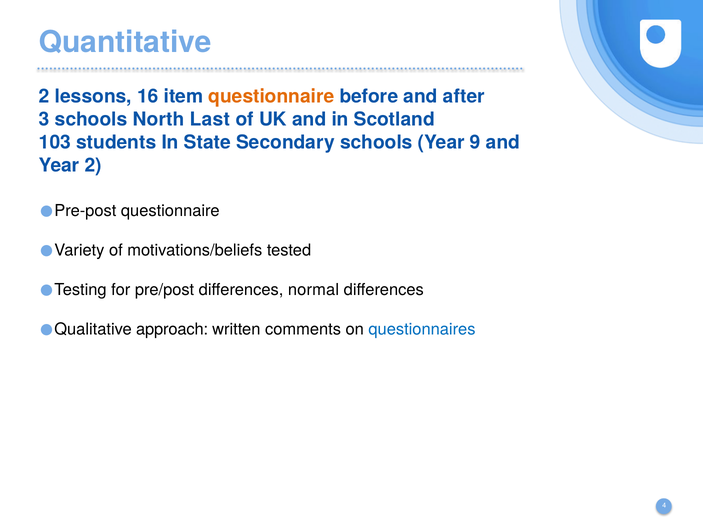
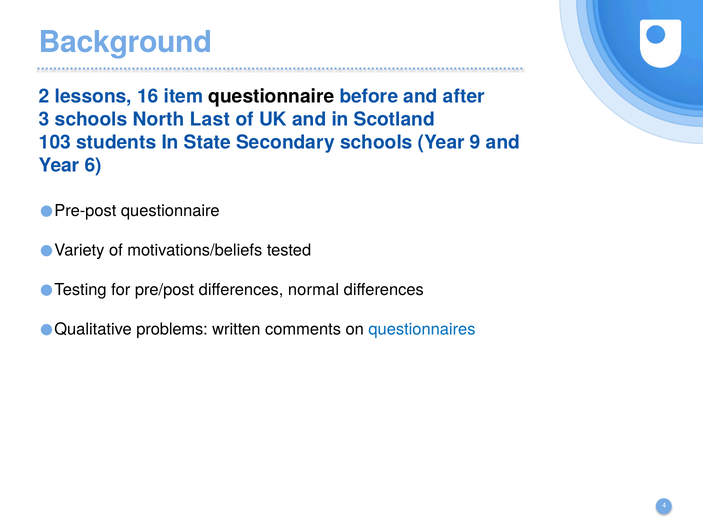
Quantitative: Quantitative -> Background
questionnaire at (271, 96) colour: orange -> black
Year 2: 2 -> 6
approach: approach -> problems
